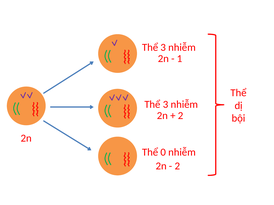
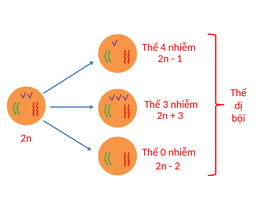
3 at (163, 48): 3 -> 4
2 at (181, 116): 2 -> 3
